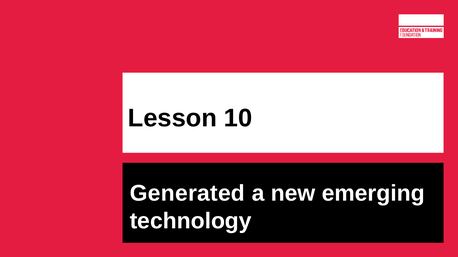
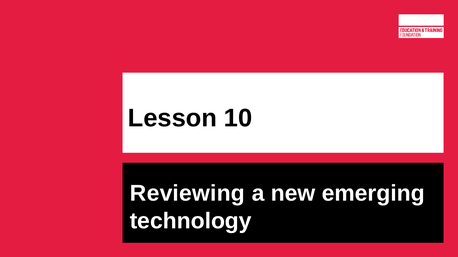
Generated: Generated -> Reviewing
